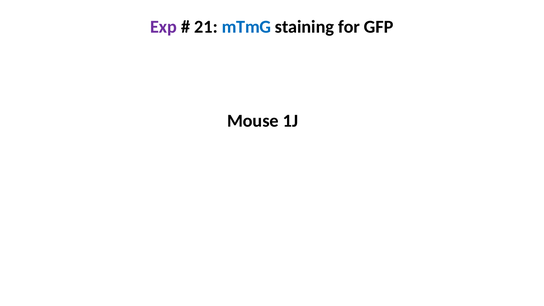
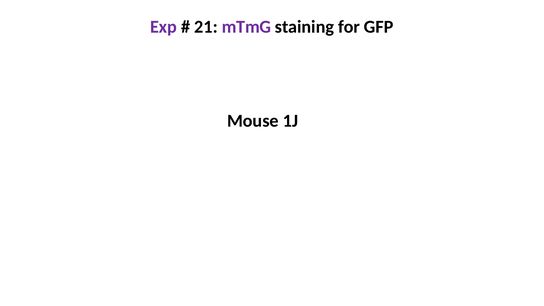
mTmG colour: blue -> purple
